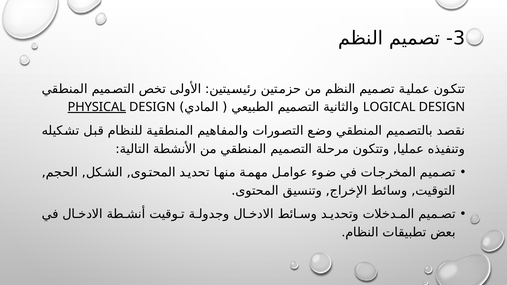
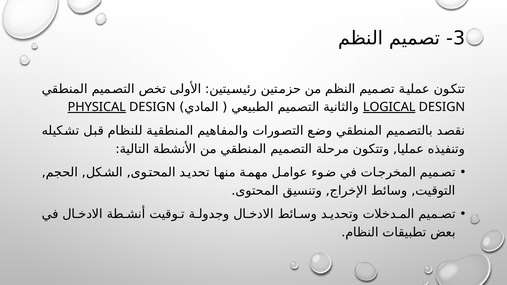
LOGICAL underline: none -> present
